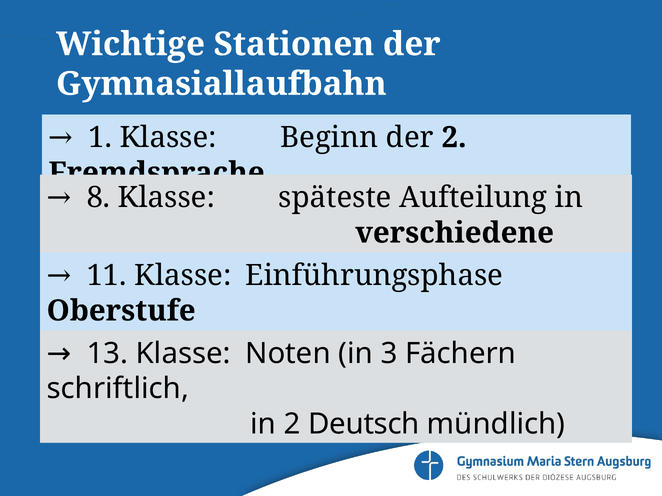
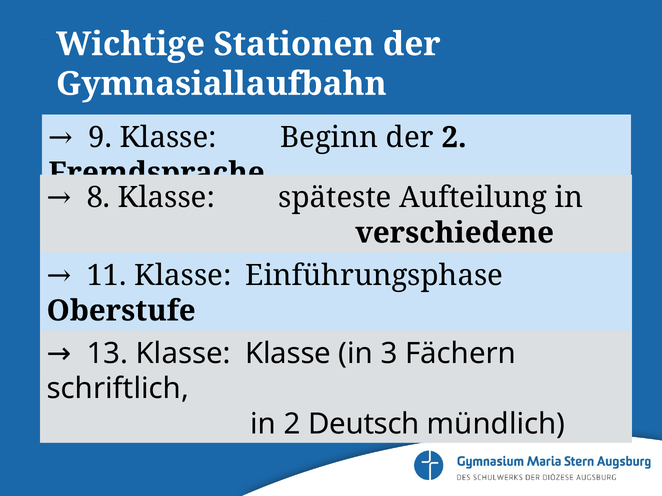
1: 1 -> 9
Klasse Noten: Noten -> Klasse
